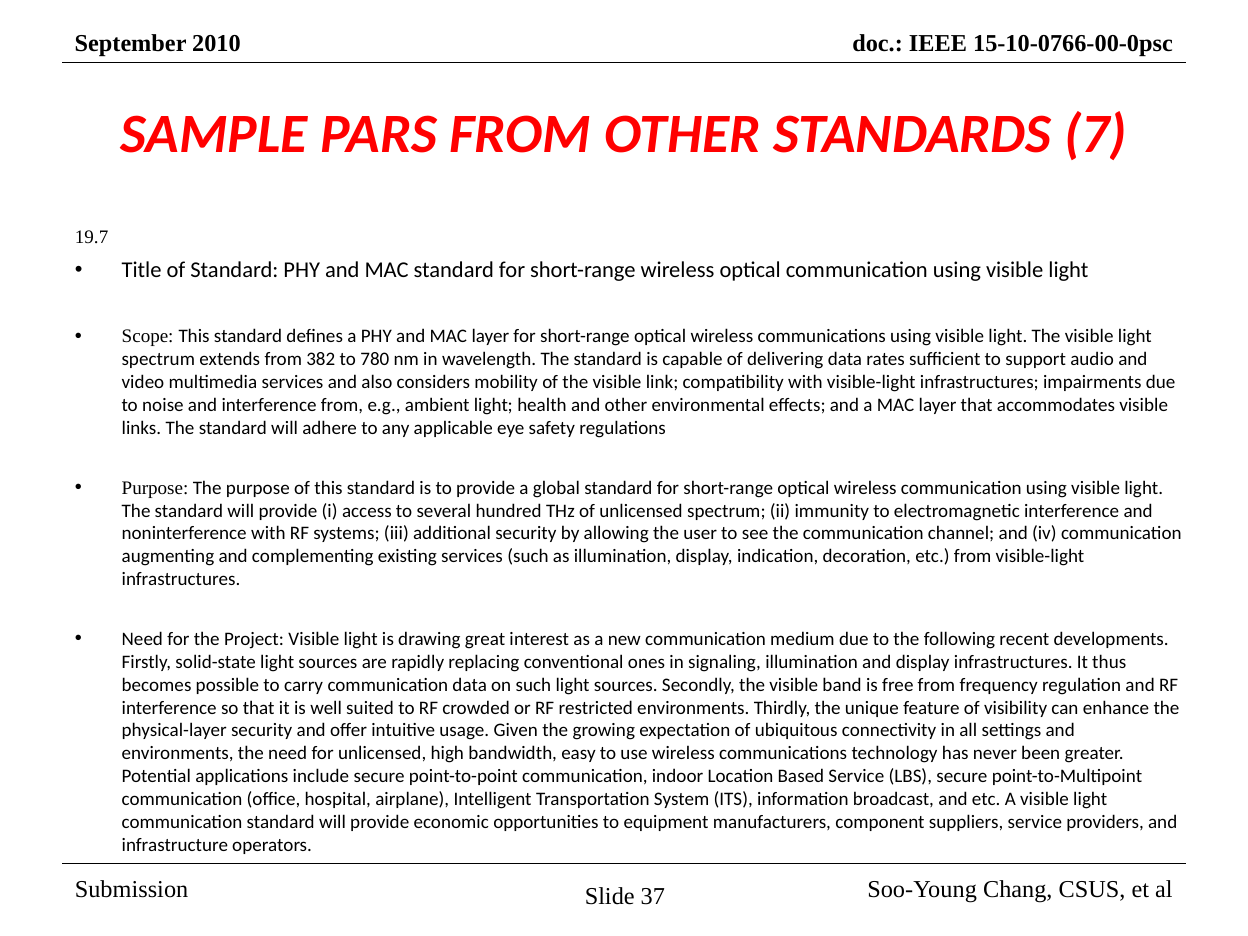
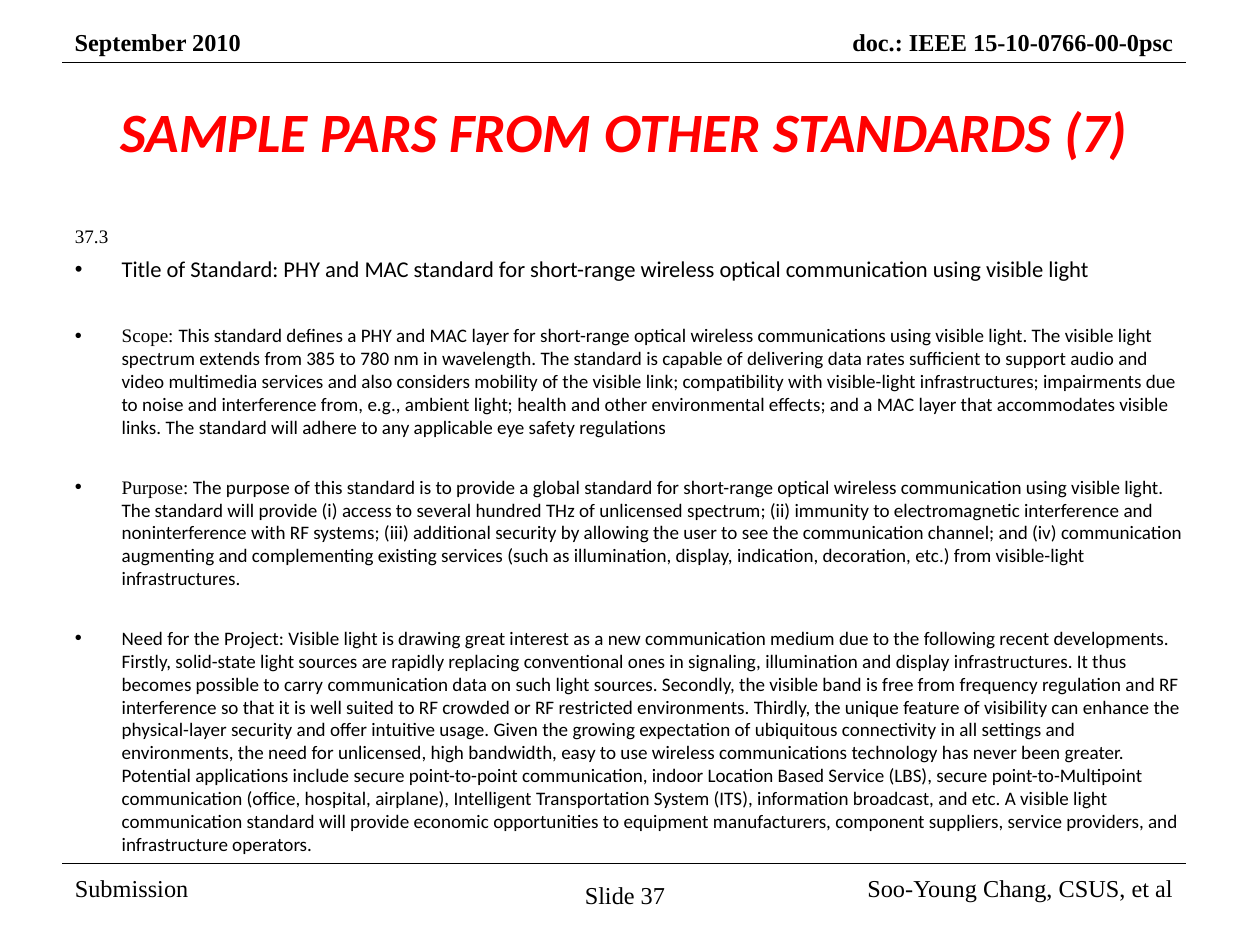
19.7: 19.7 -> 37.3
382: 382 -> 385
